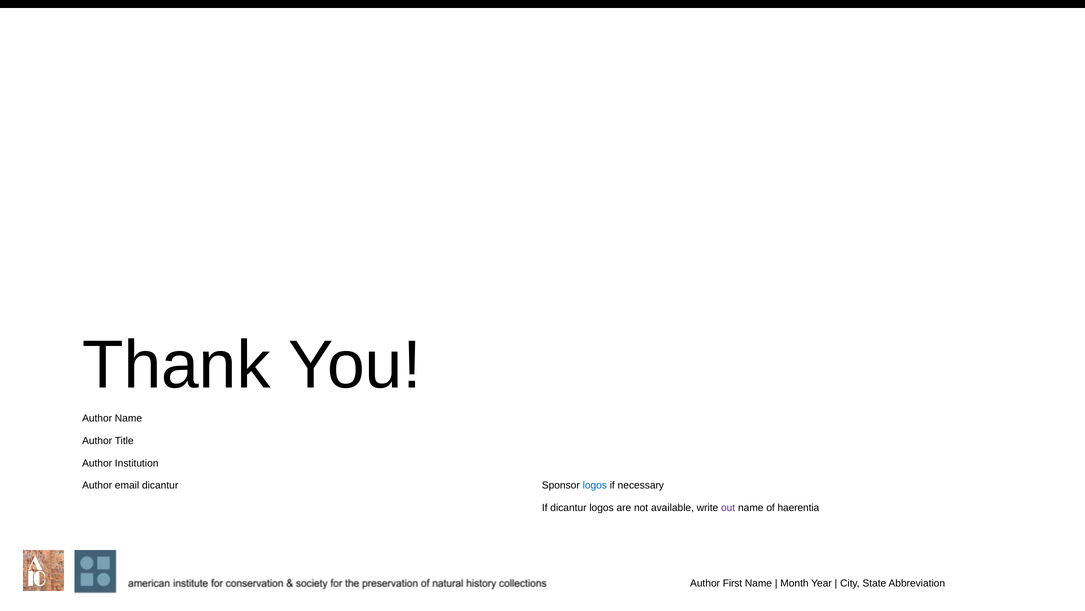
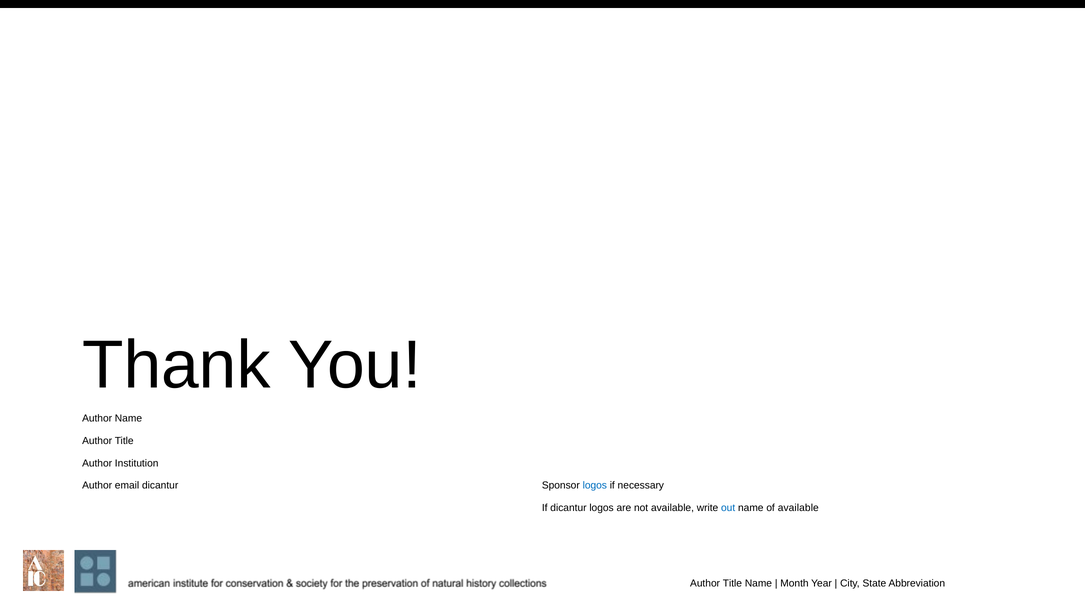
out colour: purple -> blue
of haerentia: haerentia -> available
First at (732, 583): First -> Title
